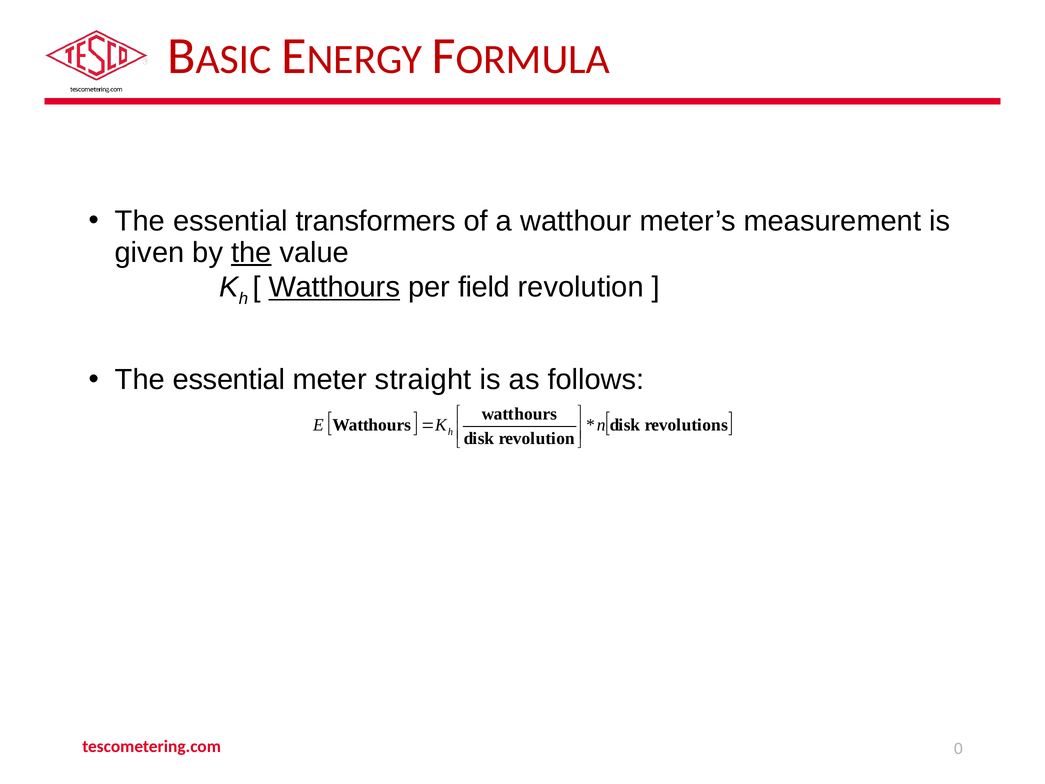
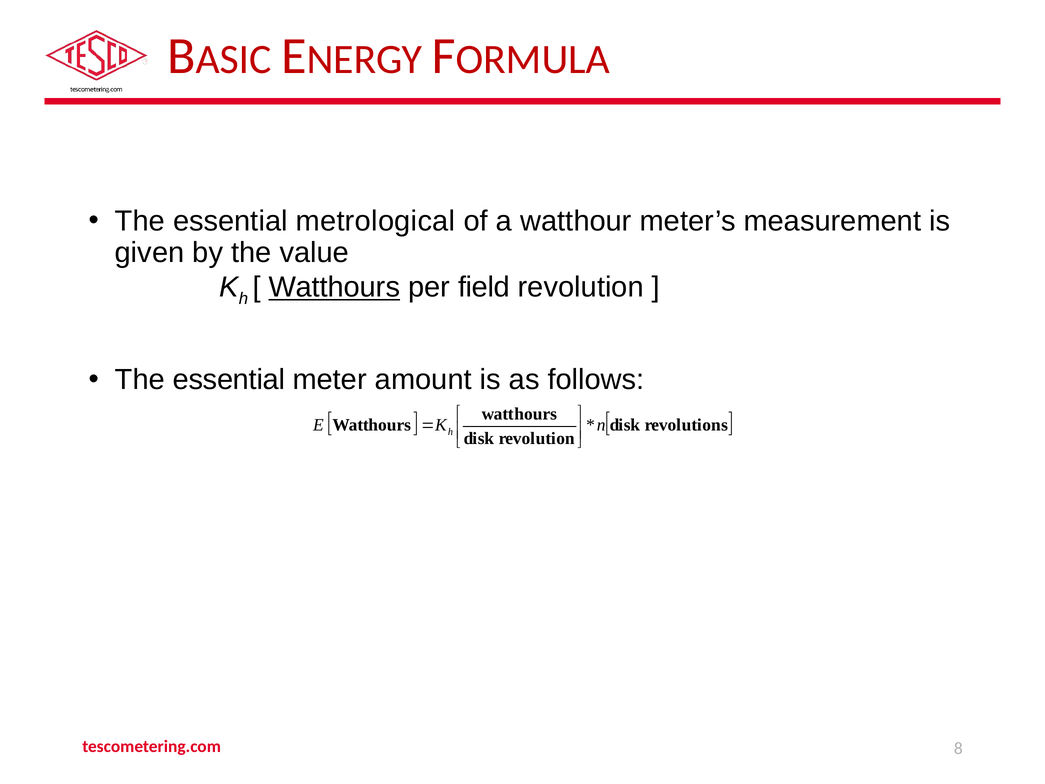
transformers: transformers -> metrological
the at (251, 252) underline: present -> none
straight: straight -> amount
0: 0 -> 8
